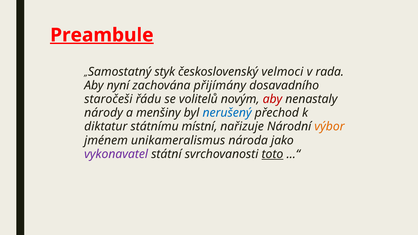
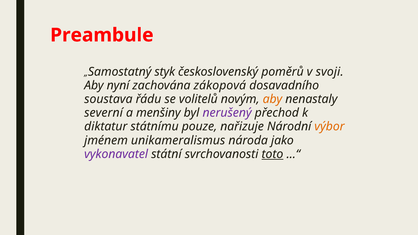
Preambule underline: present -> none
velmoci: velmoci -> poměrů
rada: rada -> svoji
přijímány: přijímány -> zákopová
staročeši: staročeši -> soustava
aby at (272, 99) colour: red -> orange
národy: národy -> severní
nerušený colour: blue -> purple
místní: místní -> pouze
